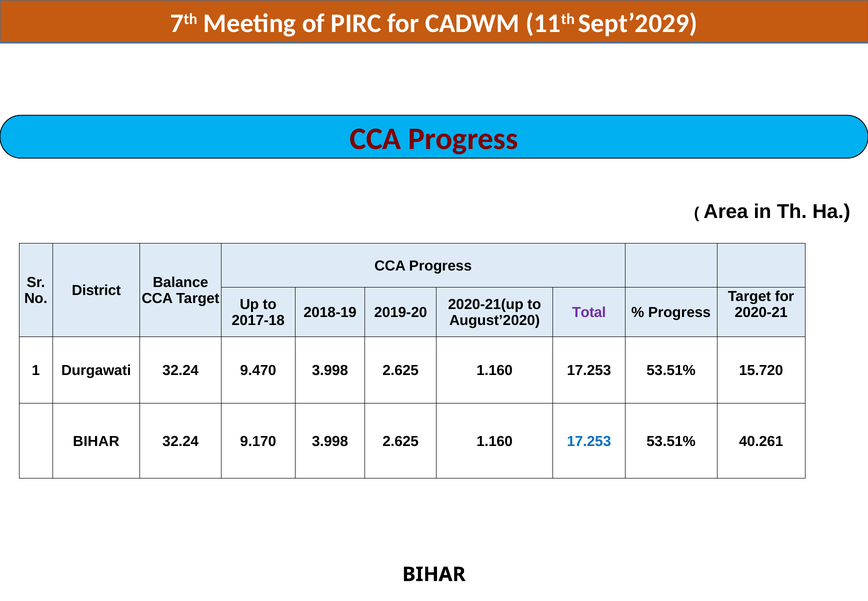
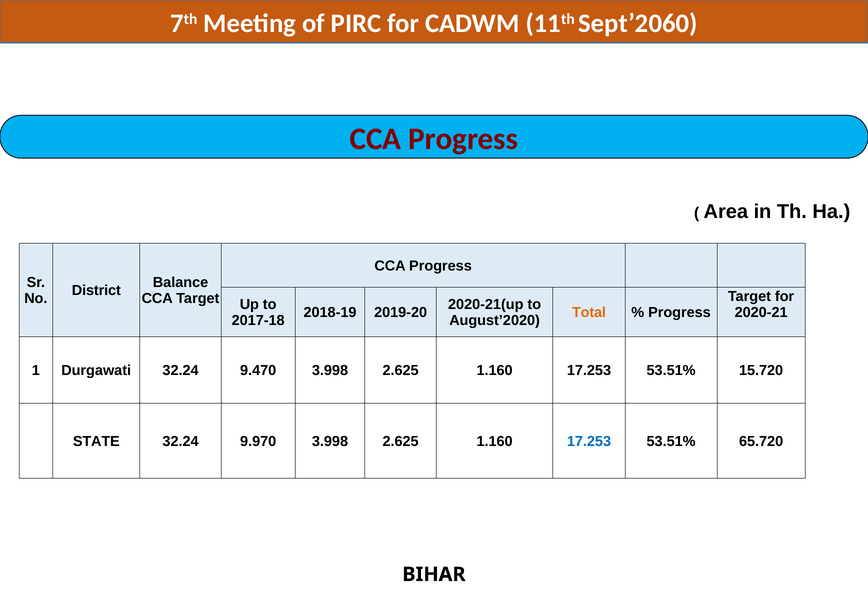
Sept’2029: Sept’2029 -> Sept’2060
Total colour: purple -> orange
BIHAR at (96, 441): BIHAR -> STATE
9.170: 9.170 -> 9.970
40.261: 40.261 -> 65.720
